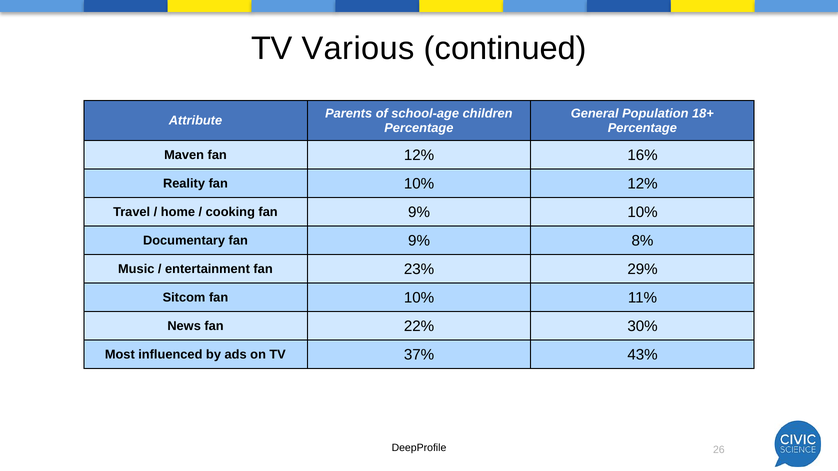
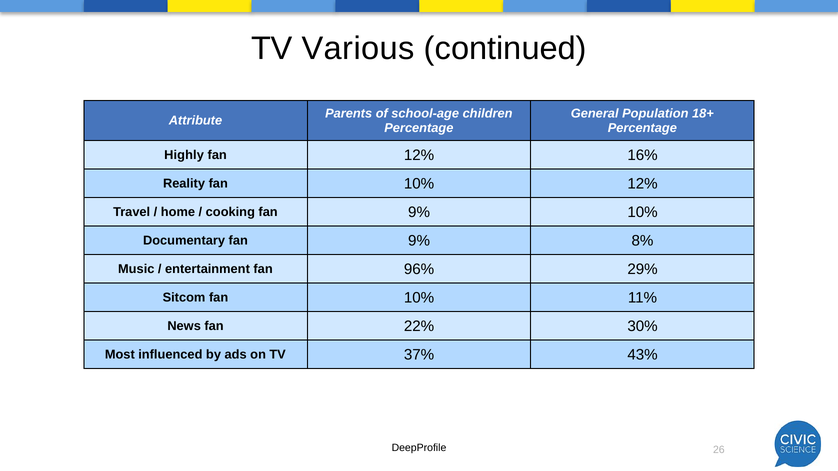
Maven: Maven -> Highly
23%: 23% -> 96%
